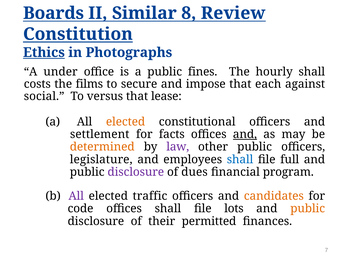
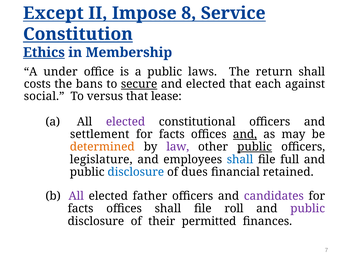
Boards: Boards -> Except
Similar: Similar -> Impose
Review: Review -> Service
Photographs: Photographs -> Membership
fines: fines -> laws
hourly: hourly -> return
films: films -> bans
secure underline: none -> present
and impose: impose -> elected
elected at (126, 122) colour: orange -> purple
public at (255, 147) underline: none -> present
disclosure at (136, 172) colour: purple -> blue
program: program -> retained
traffic: traffic -> father
candidates colour: orange -> purple
code at (81, 208): code -> facts
lots: lots -> roll
public at (308, 208) colour: orange -> purple
